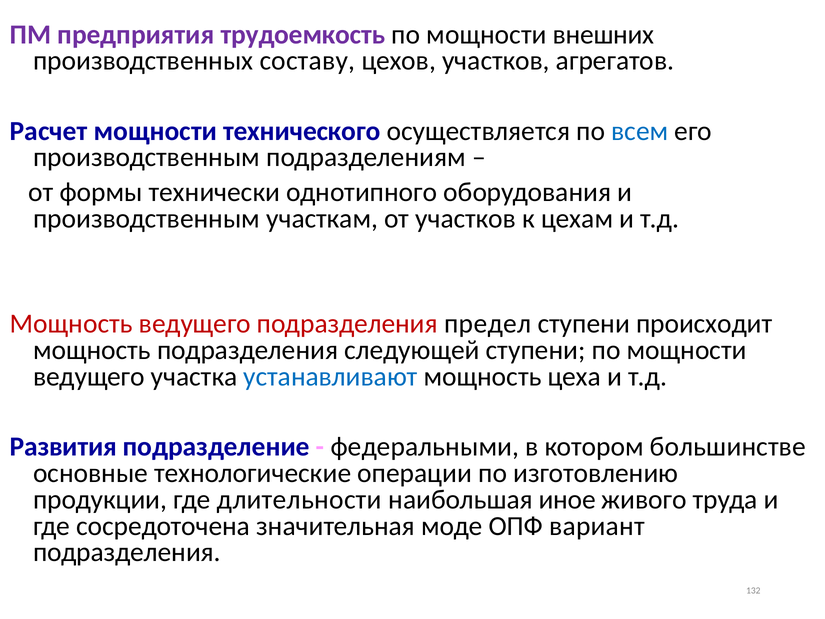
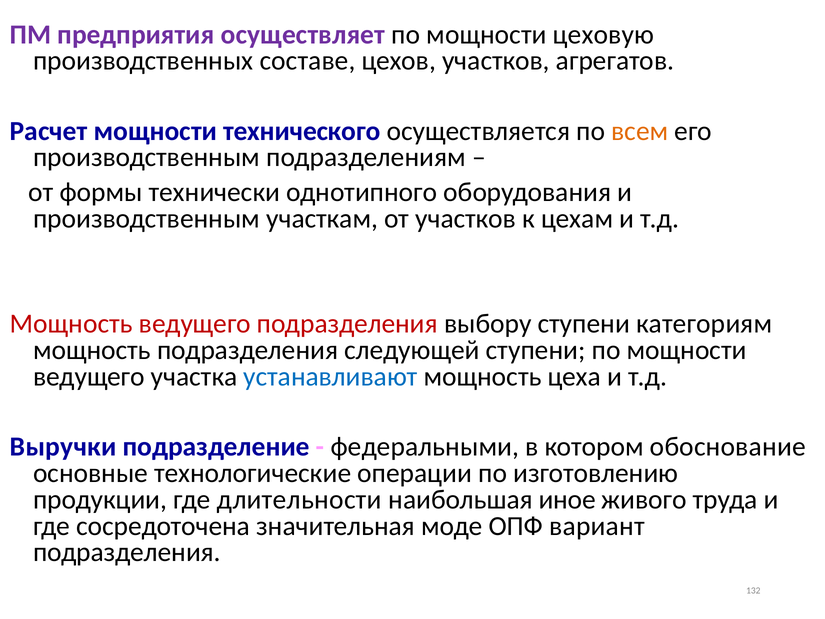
трудоемкость: трудоемкость -> осуществляет
внешних: внешних -> цеховую
составу: составу -> составе
всем colour: blue -> orange
предел: предел -> выбору
происходит: происходит -> категориям
Развития: Развития -> Выручки
большинстве: большинстве -> обоснование
